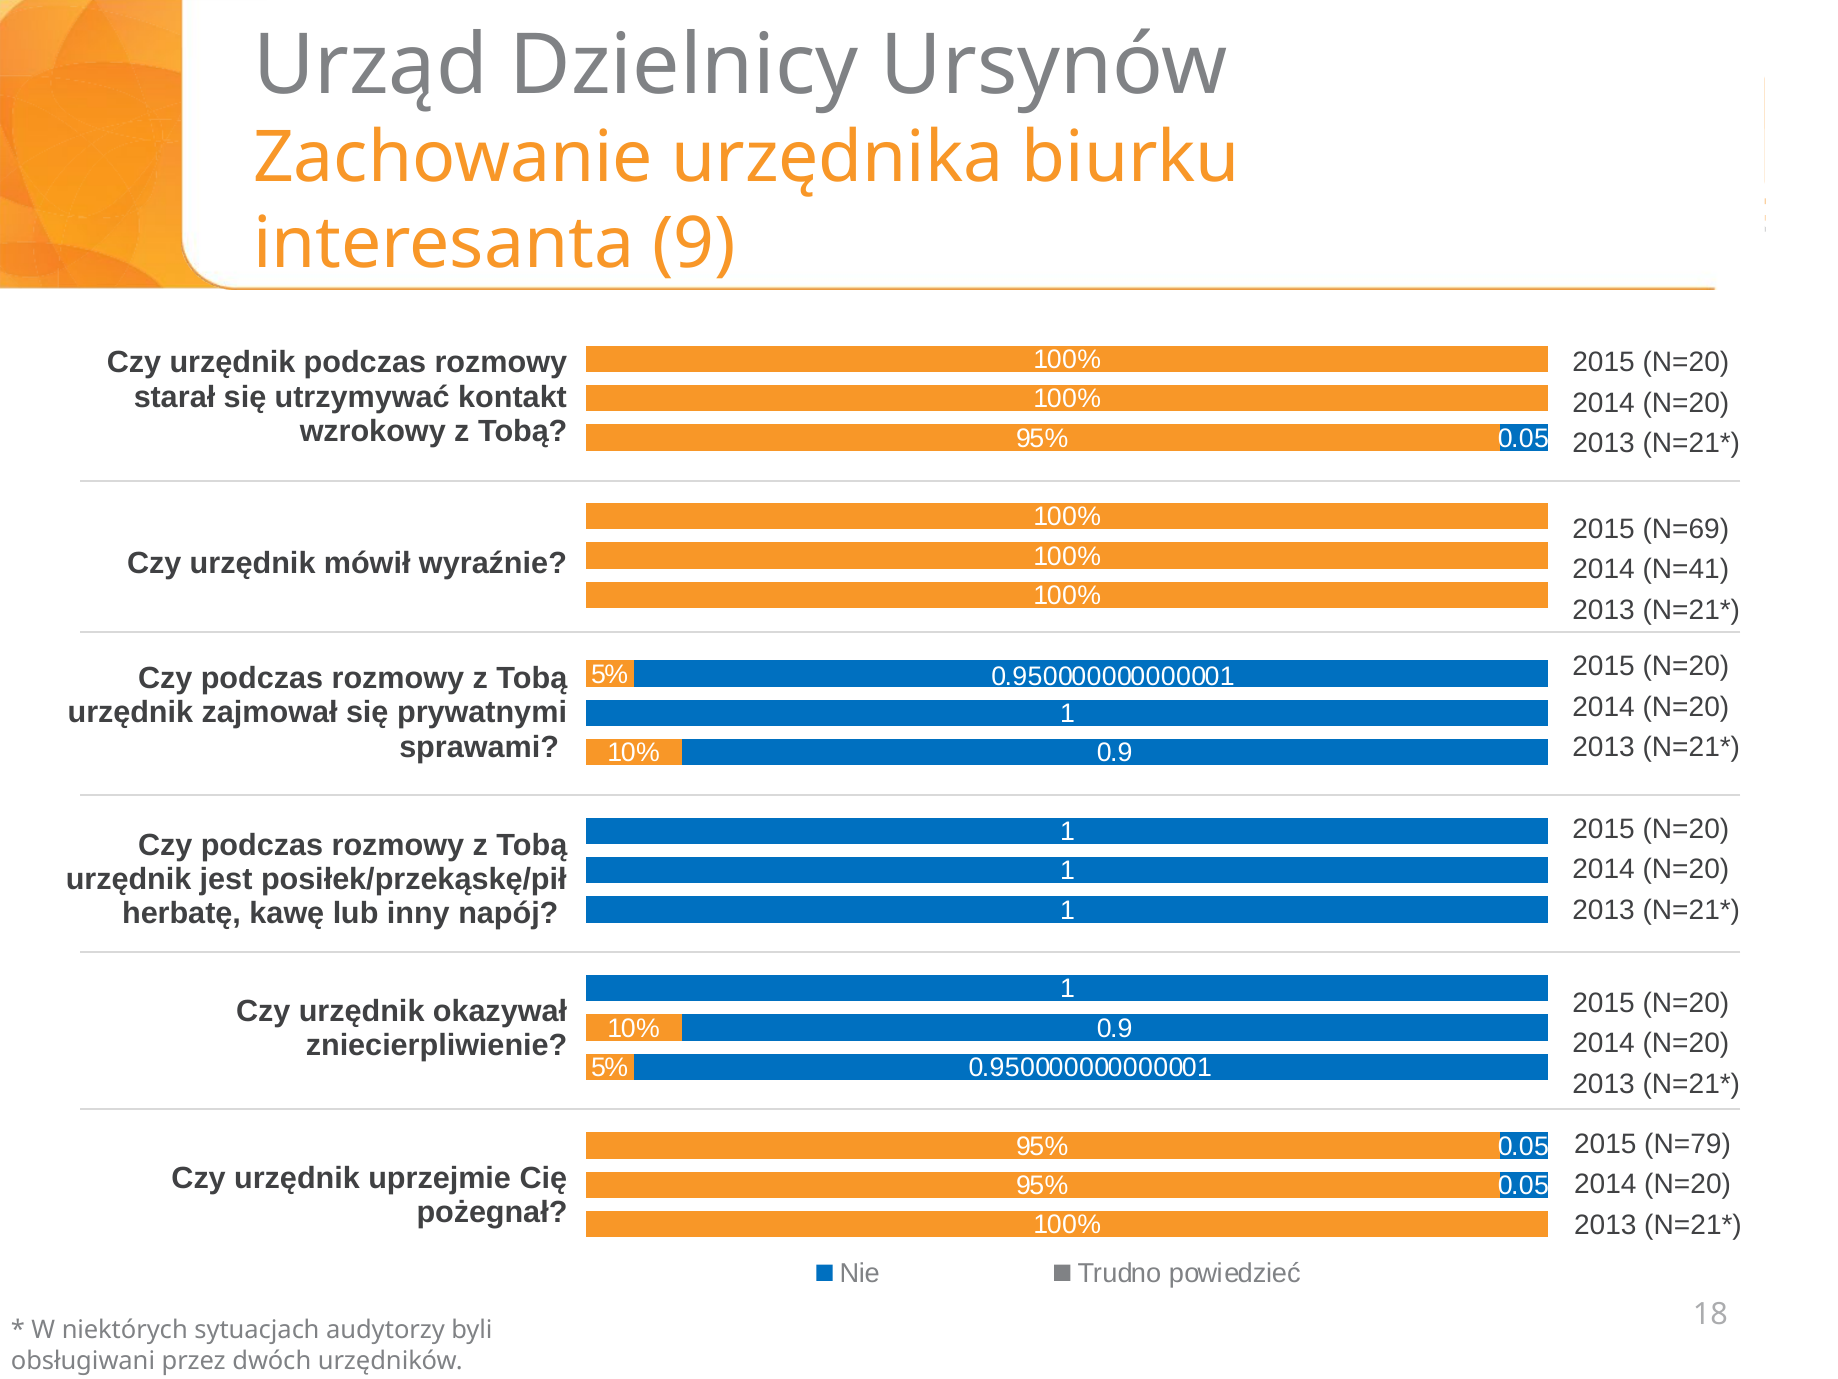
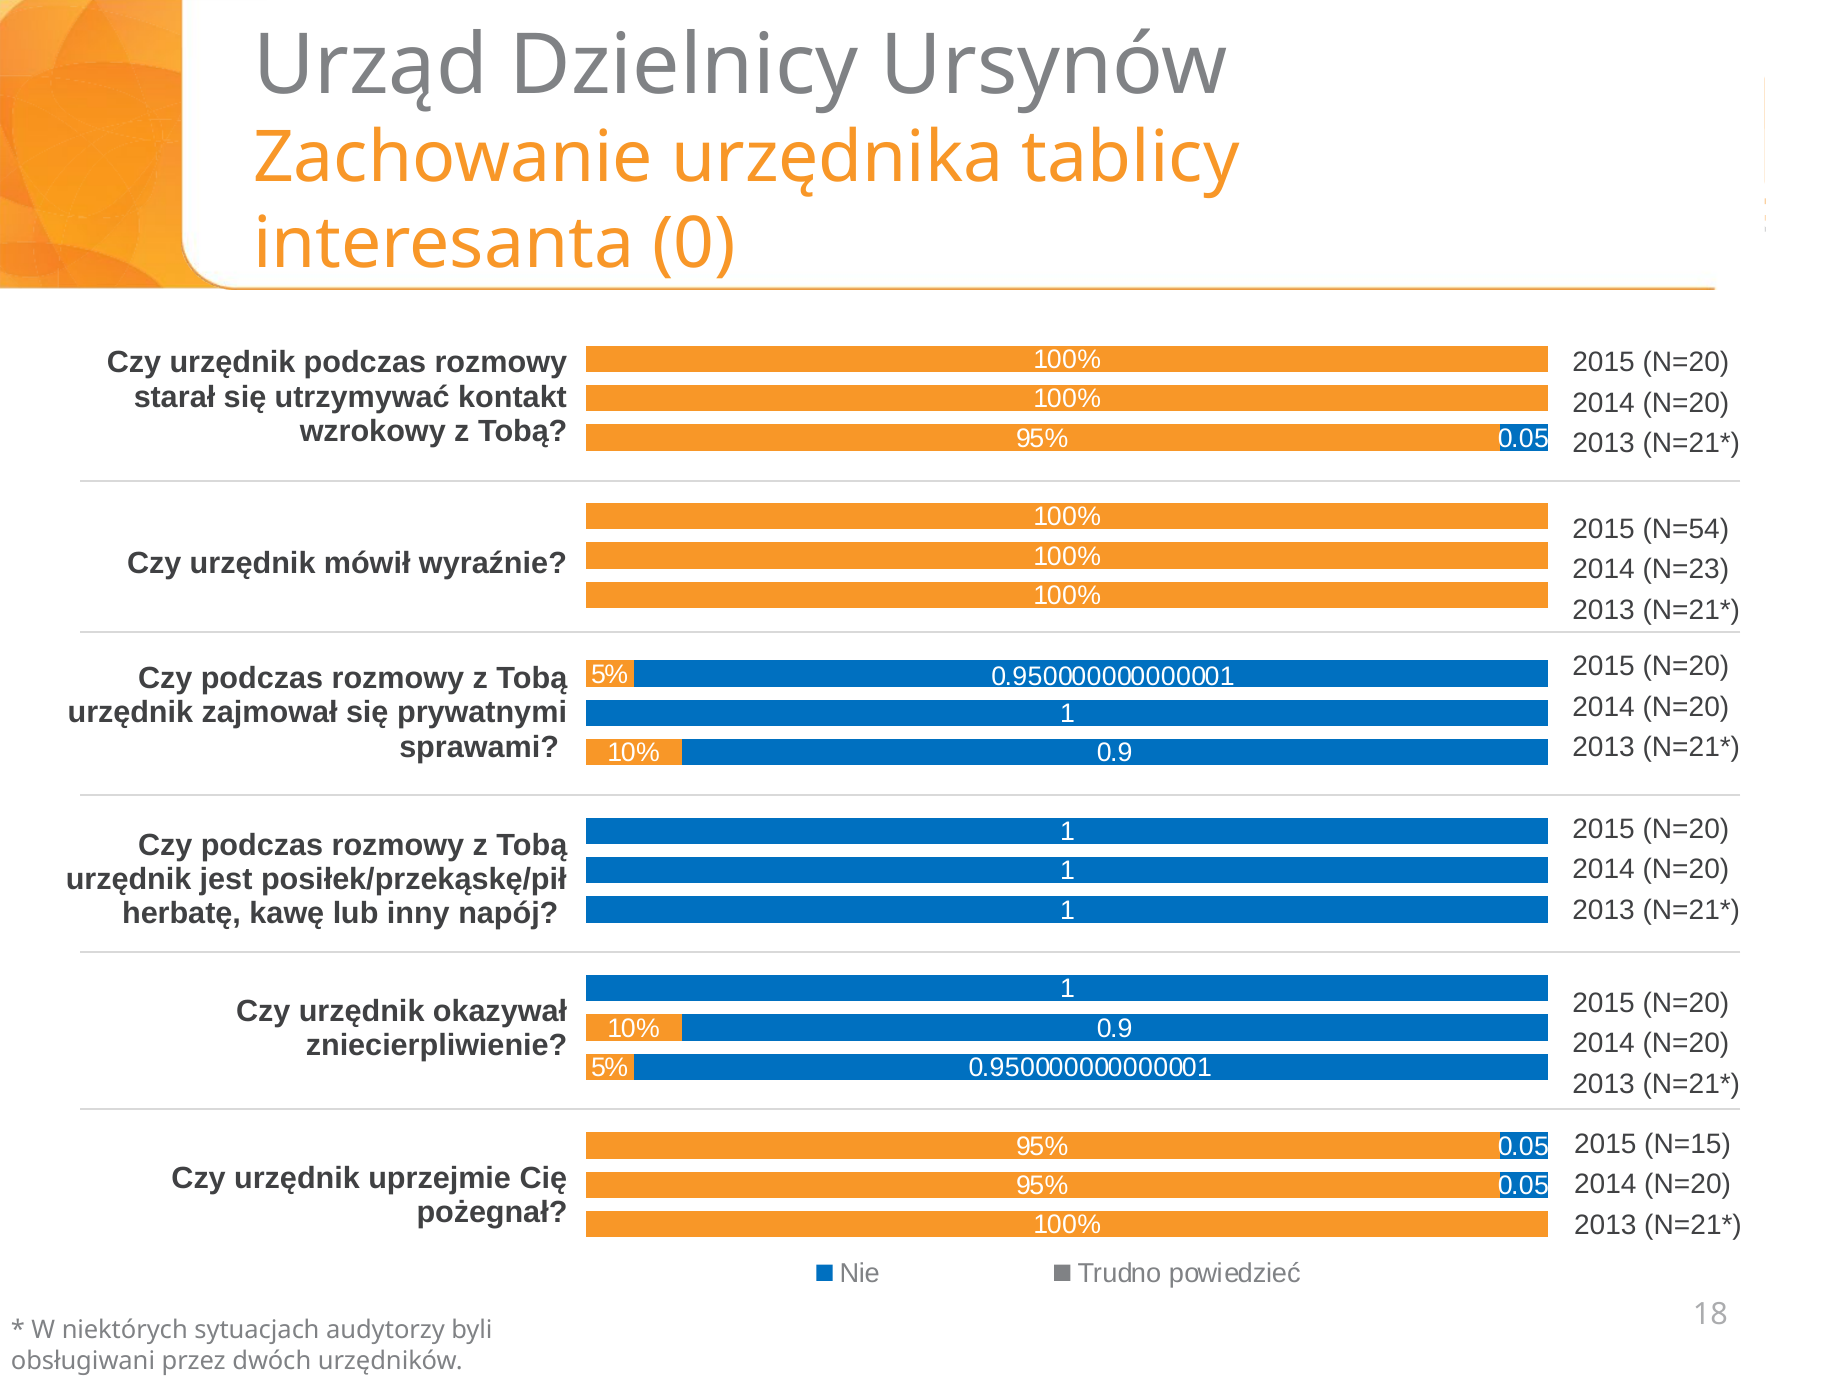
biurku: biurku -> tablicy
9: 9 -> 0
N=69: N=69 -> N=54
N=41: N=41 -> N=23
N=79: N=79 -> N=15
